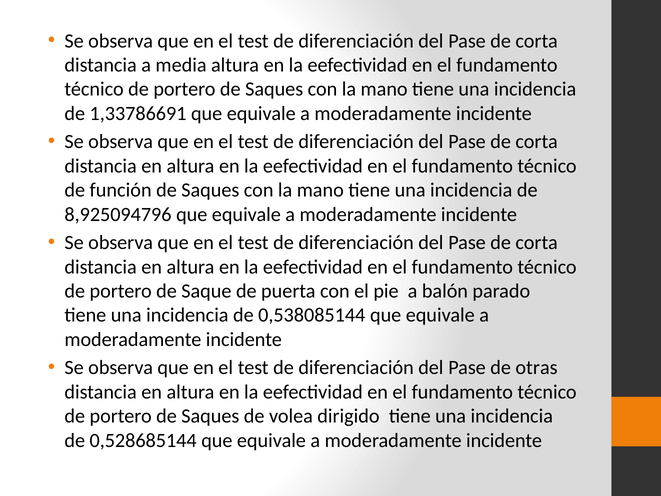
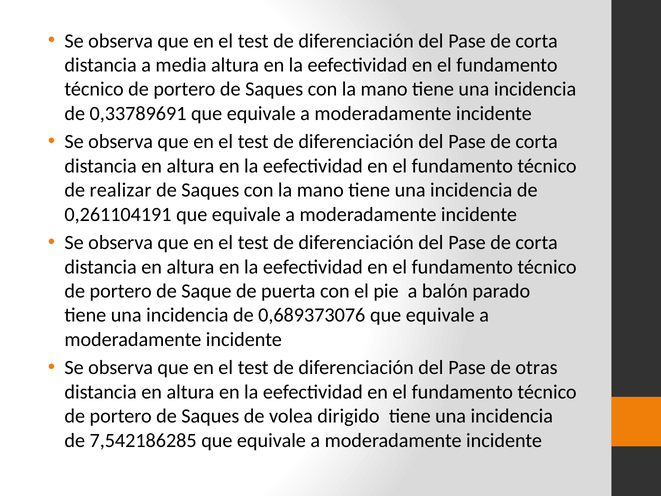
1,33786691: 1,33786691 -> 0,33789691
función: función -> realizar
8,925094796: 8,925094796 -> 0,261104191
0,538085144: 0,538085144 -> 0,689373076
0,528685144: 0,528685144 -> 7,542186285
